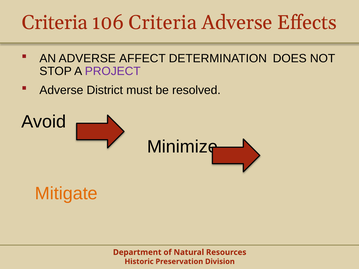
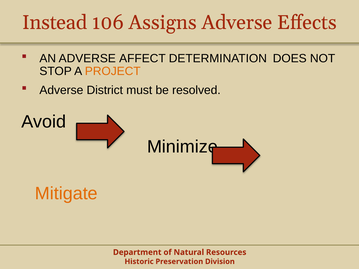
Criteria at (55, 23): Criteria -> Instead
106 Criteria: Criteria -> Assigns
PROJECT colour: purple -> orange
